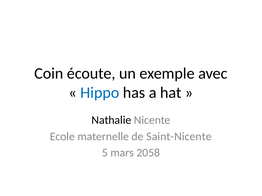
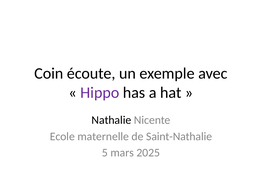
Hippo colour: blue -> purple
Saint-Nicente: Saint-Nicente -> Saint-Nathalie
2058: 2058 -> 2025
